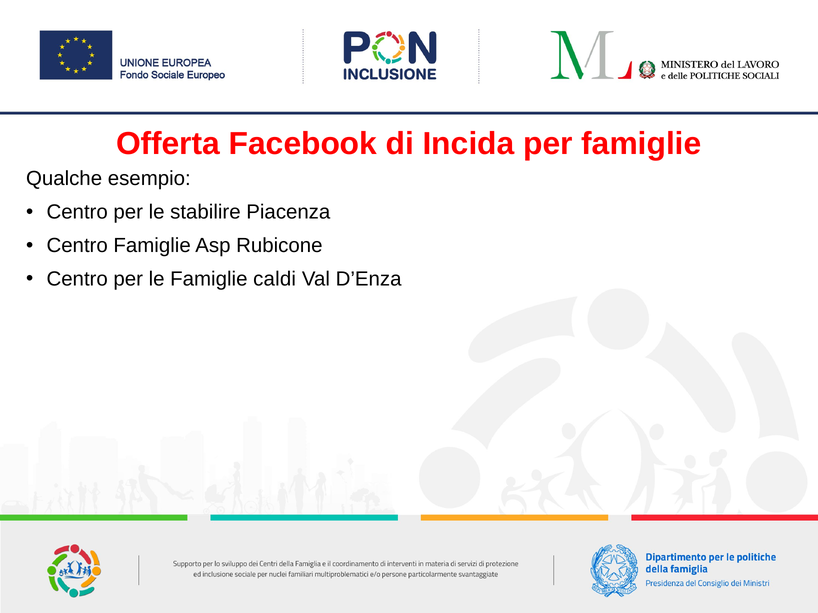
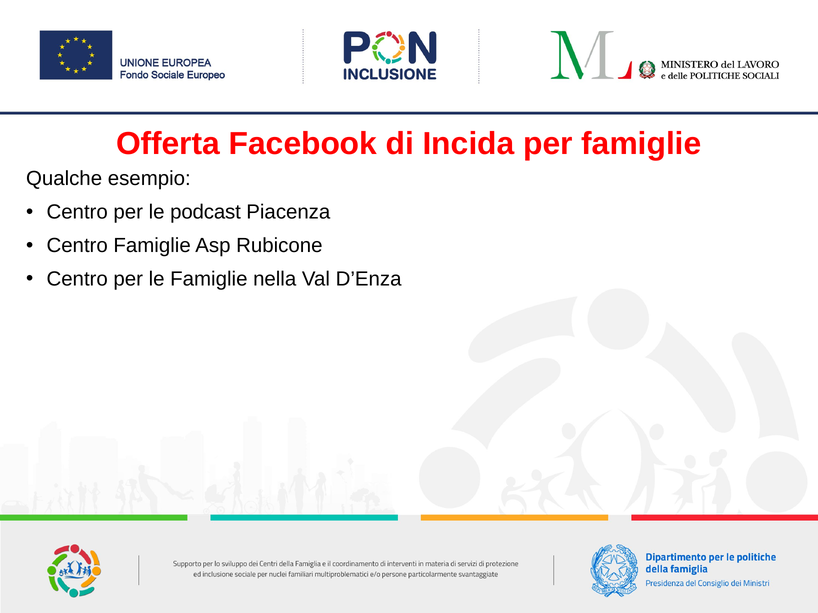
stabilire: stabilire -> podcast
caldi: caldi -> nella
